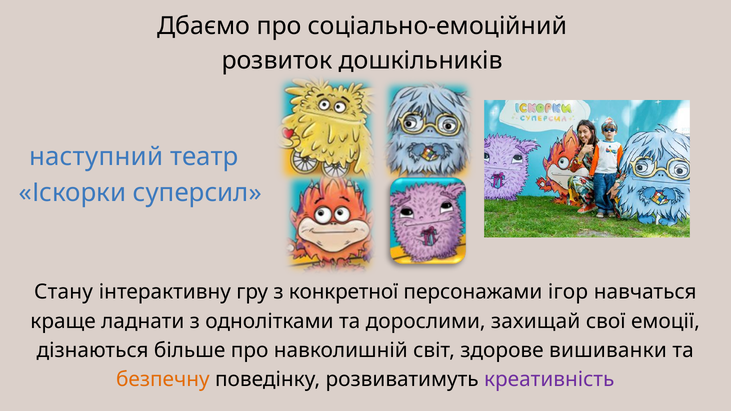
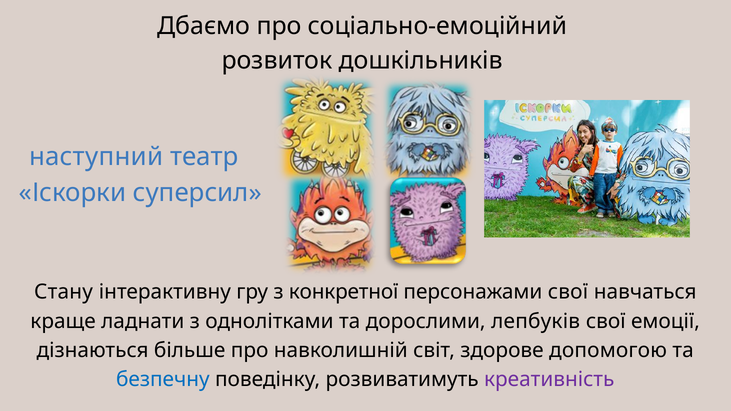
персонажами ігор: ігор -> свої
захищай: захищай -> лепбуків
вишиванки: вишиванки -> допомогою
безпечну colour: orange -> blue
